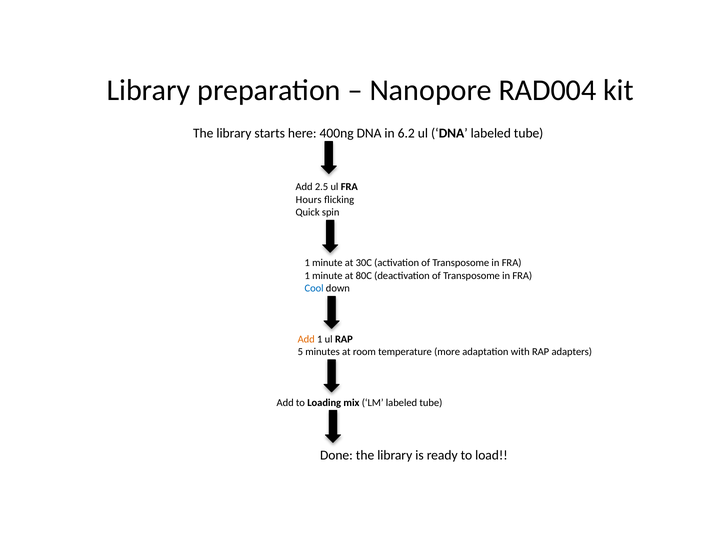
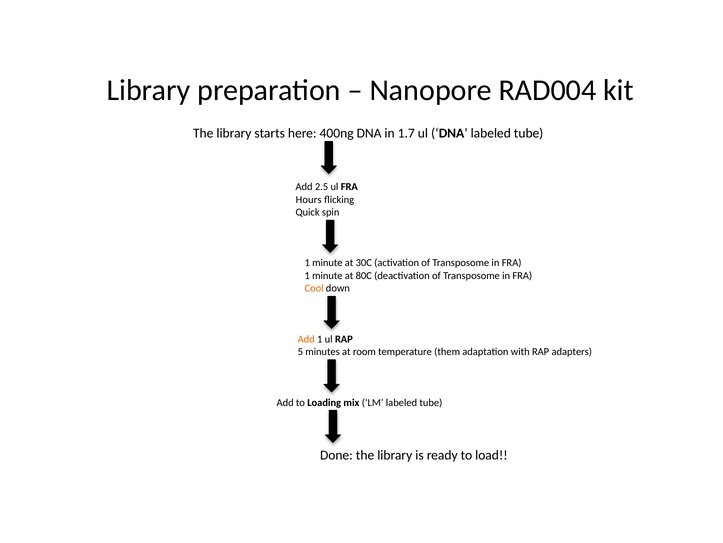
6.2: 6.2 -> 1.7
Cool colour: blue -> orange
more: more -> them
